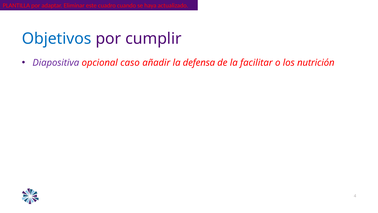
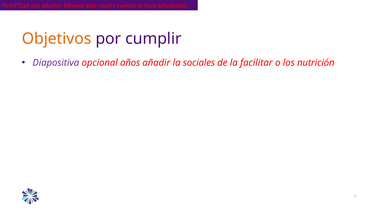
Objetivos colour: blue -> orange
caso: caso -> años
defensa: defensa -> sociales
